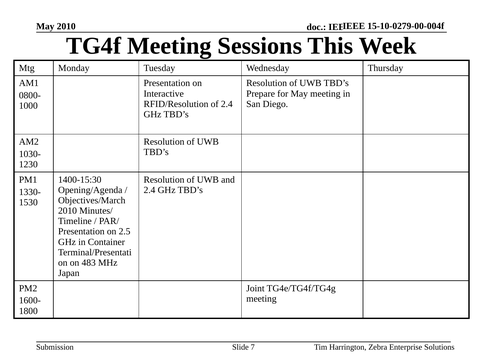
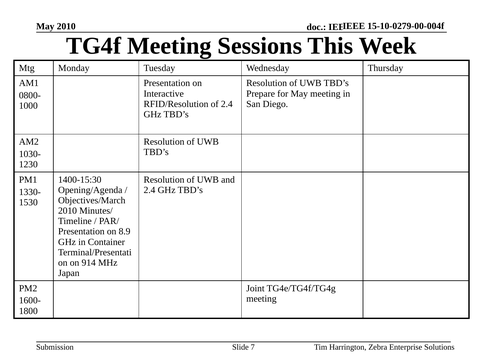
2.5: 2.5 -> 8.9
483: 483 -> 914
